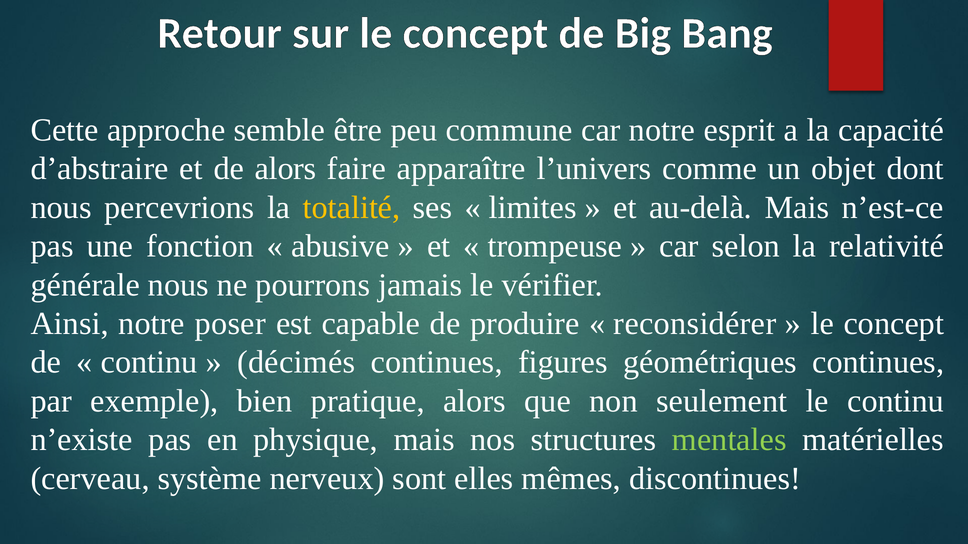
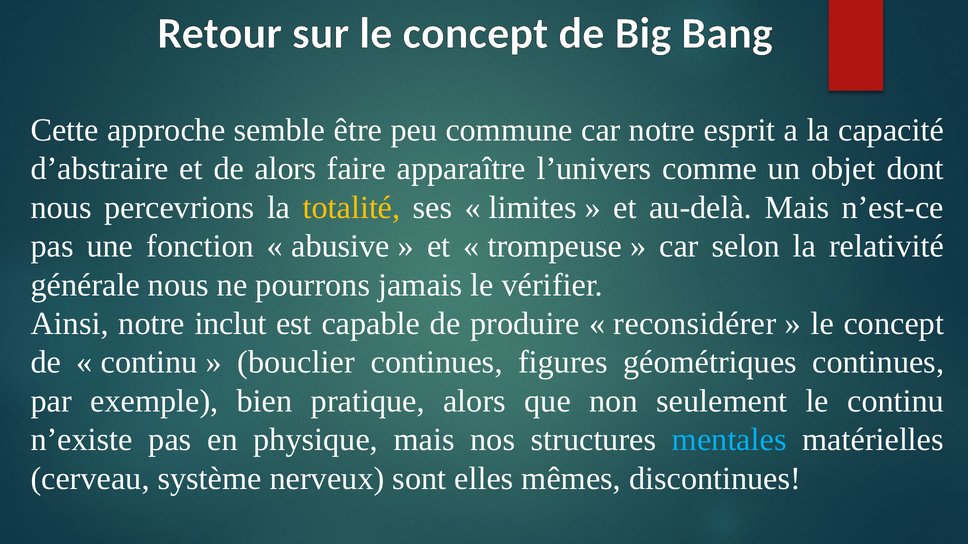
poser: poser -> inclut
décimés: décimés -> bouclier
mentales colour: light green -> light blue
